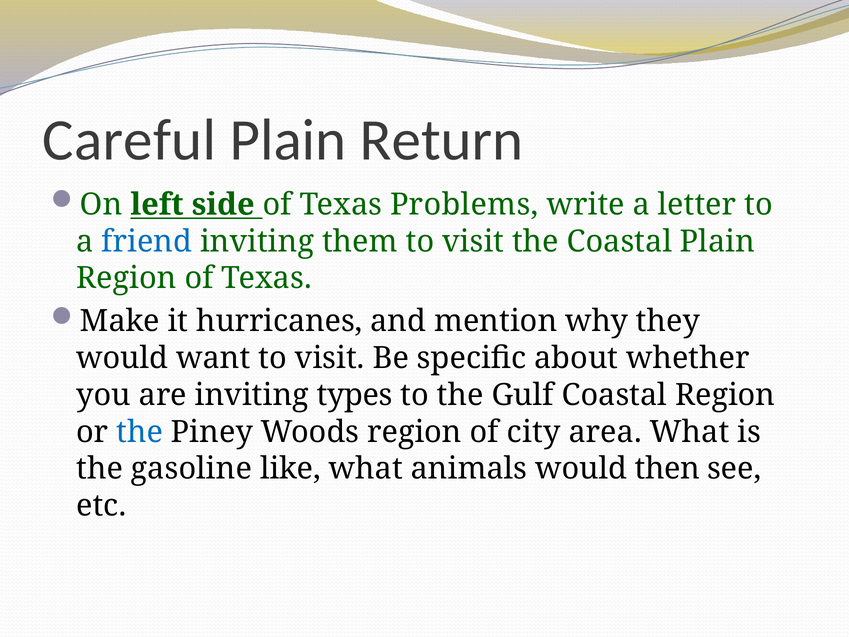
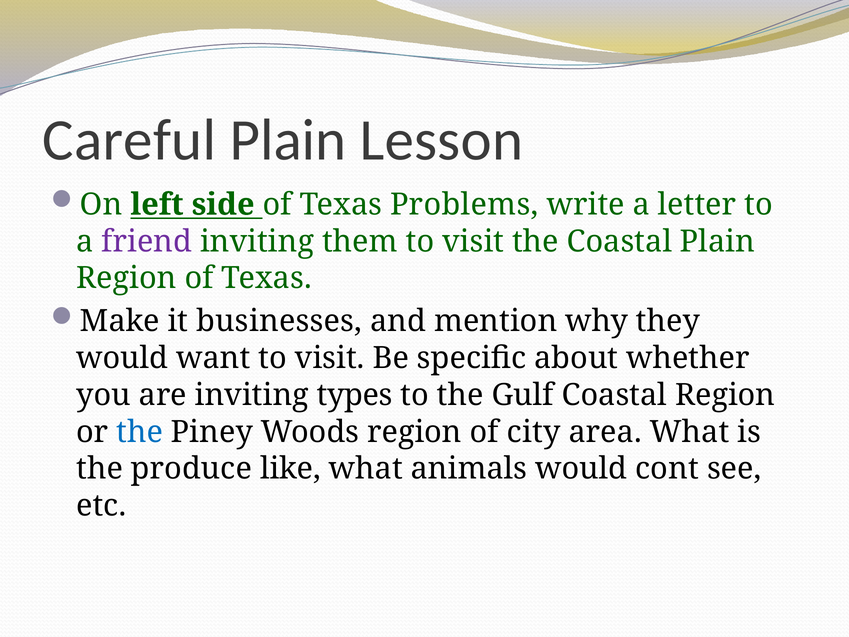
Return: Return -> Lesson
friend colour: blue -> purple
hurricanes: hurricanes -> businesses
gasoline: gasoline -> produce
then: then -> cont
